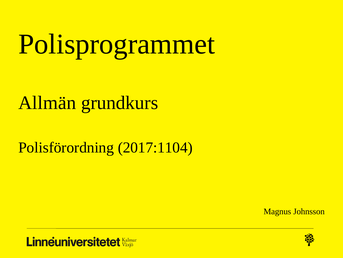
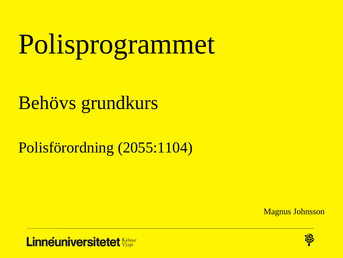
Allmän: Allmän -> Behövs
2017:1104: 2017:1104 -> 2055:1104
